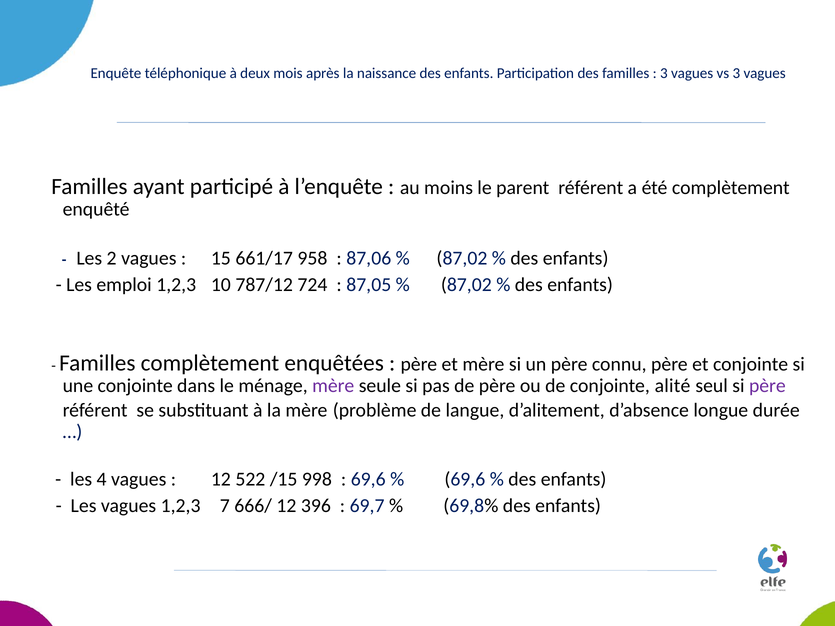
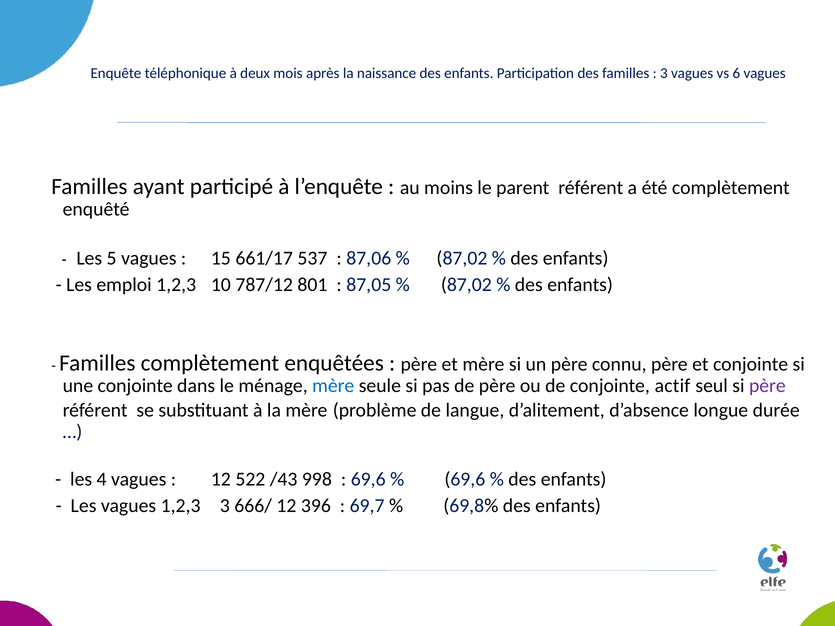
vs 3: 3 -> 6
2: 2 -> 5
958: 958 -> 537
724: 724 -> 801
mère at (333, 386) colour: purple -> blue
alité: alité -> actif
/15: /15 -> /43
1,2,3 7: 7 -> 3
